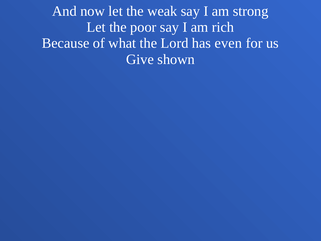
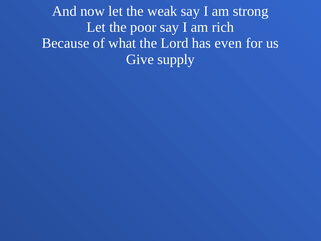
shown: shown -> supply
